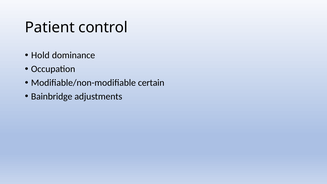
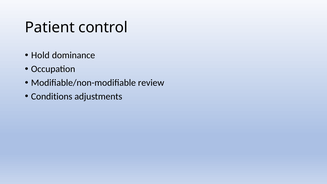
certain: certain -> review
Bainbridge: Bainbridge -> Conditions
